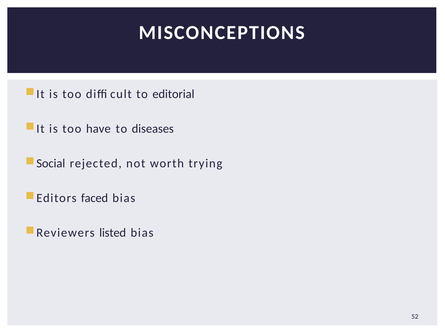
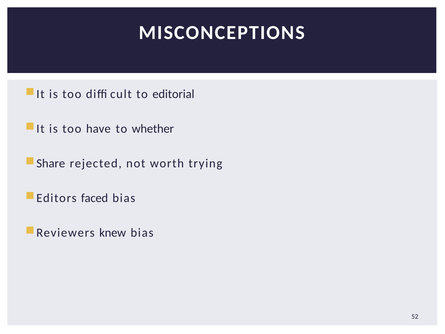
diseases: diseases -> whether
Social: Social -> Share
listed: listed -> knew
